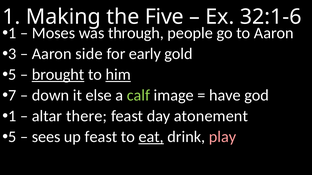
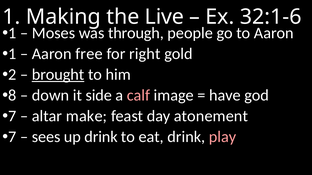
Five: Five -> Live
3 at (12, 54): 3 -> 1
side: side -> free
early: early -> right
5 at (12, 75): 5 -> 2
him underline: present -> none
7: 7 -> 8
else: else -> side
calf colour: light green -> pink
1 at (12, 116): 1 -> 7
there: there -> make
5 at (12, 137): 5 -> 7
up feast: feast -> drink
eat underline: present -> none
